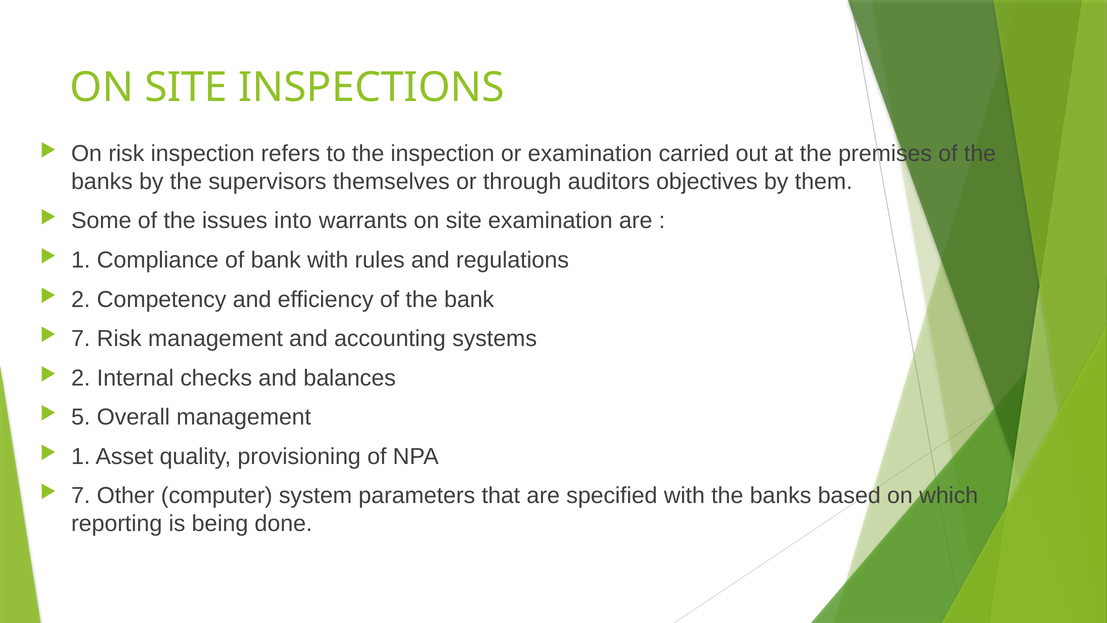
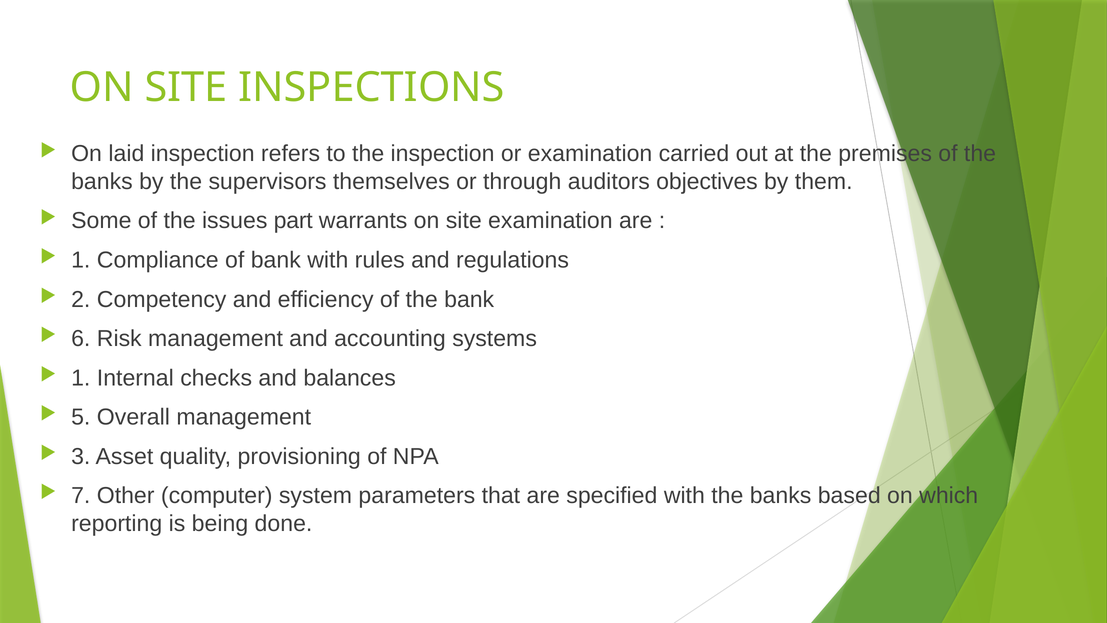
On risk: risk -> laid
into: into -> part
7 at (81, 339): 7 -> 6
2 at (81, 378): 2 -> 1
1 at (81, 456): 1 -> 3
